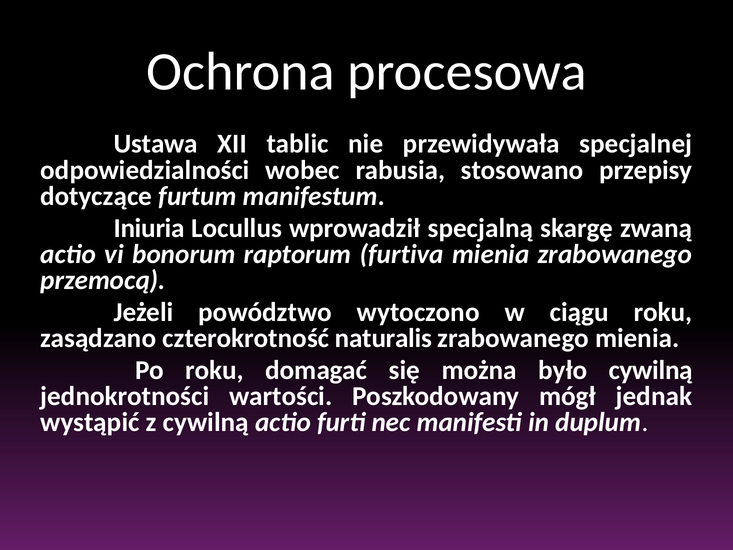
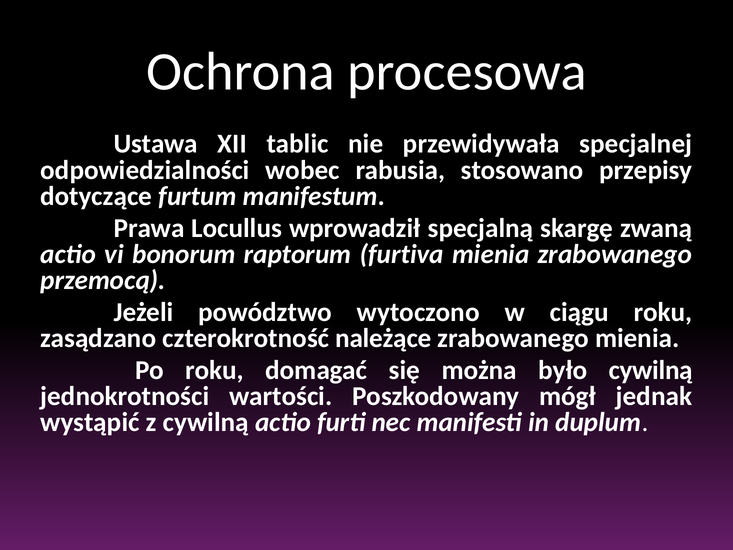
Iniuria: Iniuria -> Prawa
naturalis: naturalis -> należące
